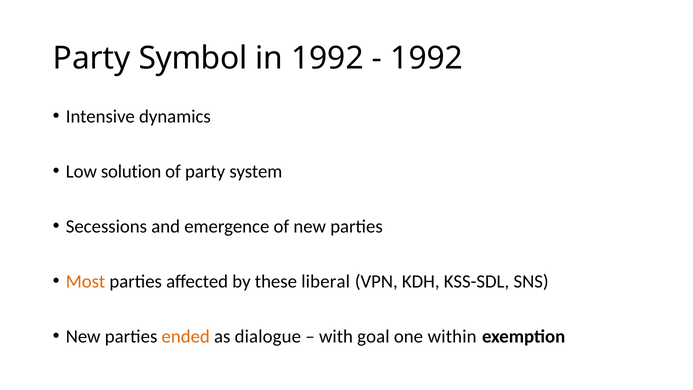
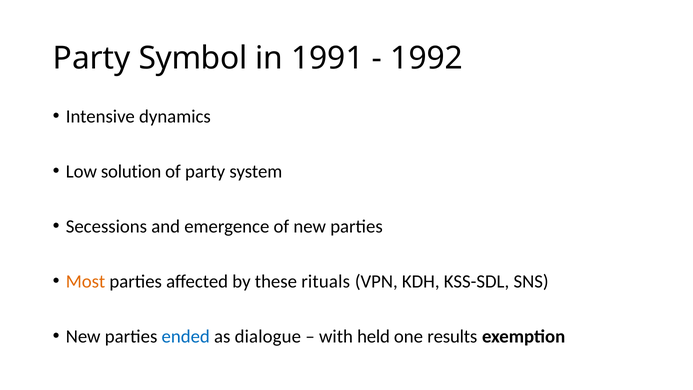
in 1992: 1992 -> 1991
liberal: liberal -> rituals
ended colour: orange -> blue
goal: goal -> held
within: within -> results
